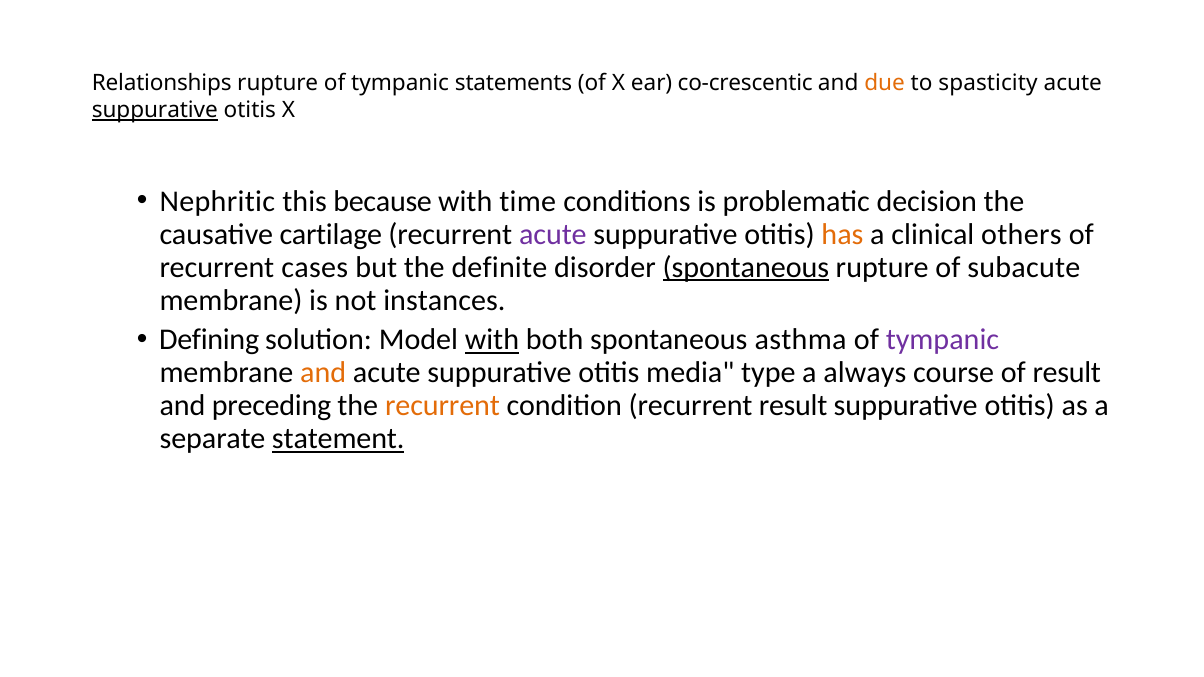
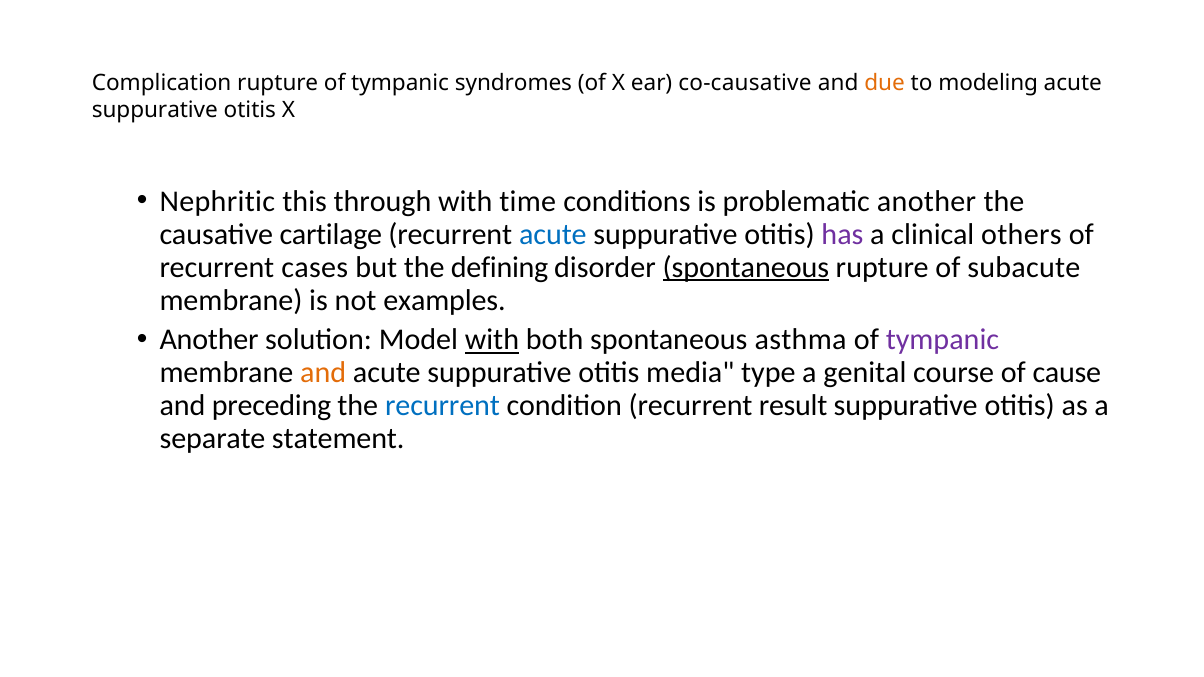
Relationships: Relationships -> Complication
statements: statements -> syndromes
co-crescentic: co-crescentic -> co-causative
spasticity: spasticity -> modeling
suppurative at (155, 111) underline: present -> none
because: because -> through
problematic decision: decision -> another
acute at (553, 234) colour: purple -> blue
has colour: orange -> purple
definite: definite -> defining
instances: instances -> examples
Defining at (209, 340): Defining -> Another
always: always -> genital
of result: result -> cause
recurrent at (442, 406) colour: orange -> blue
statement underline: present -> none
